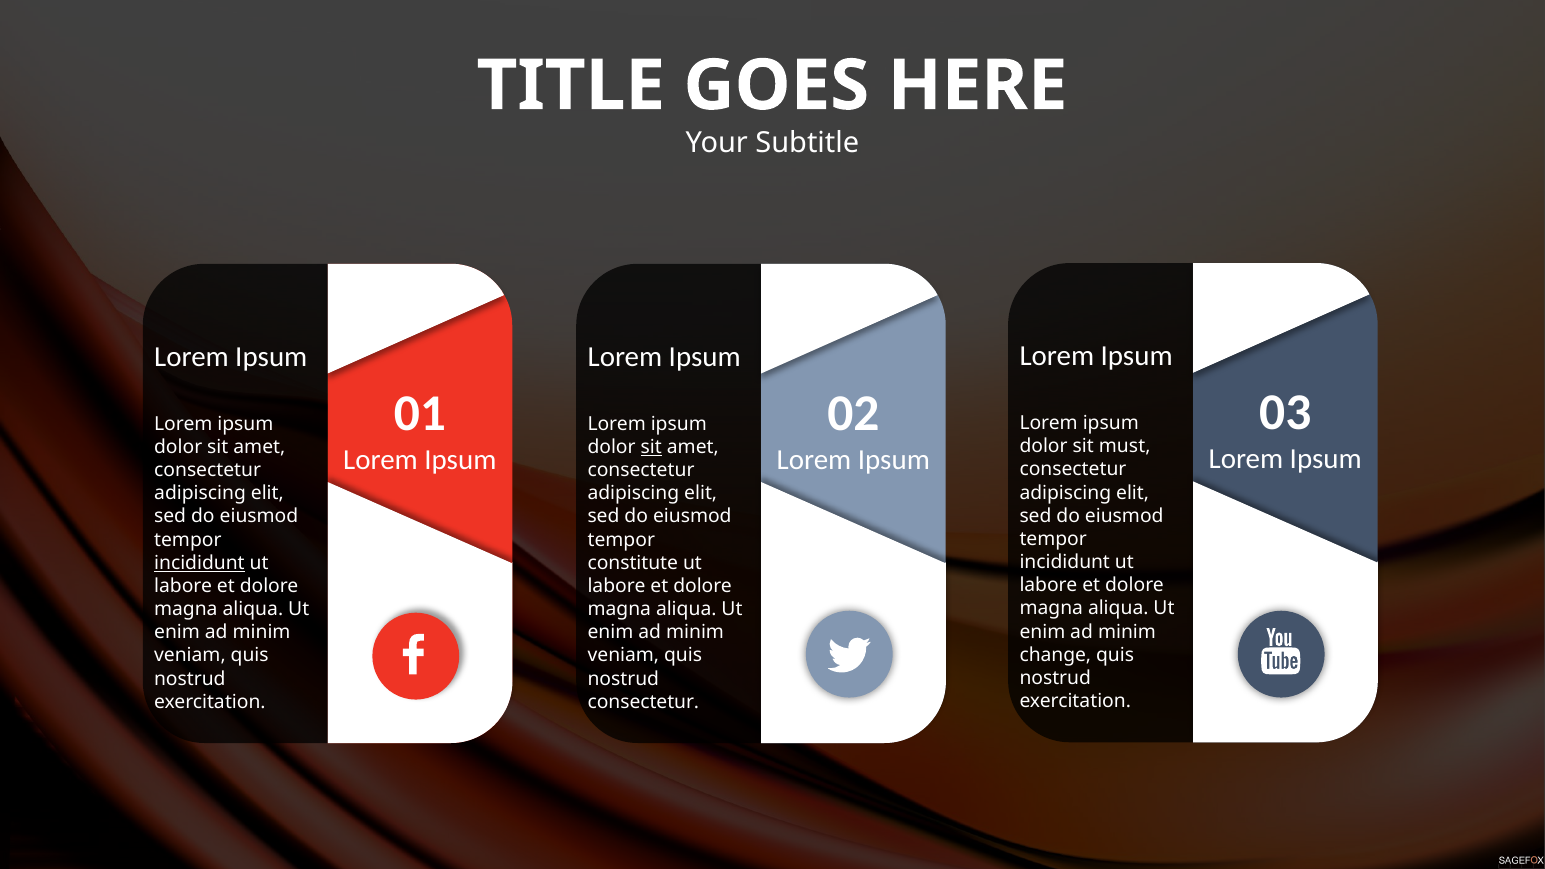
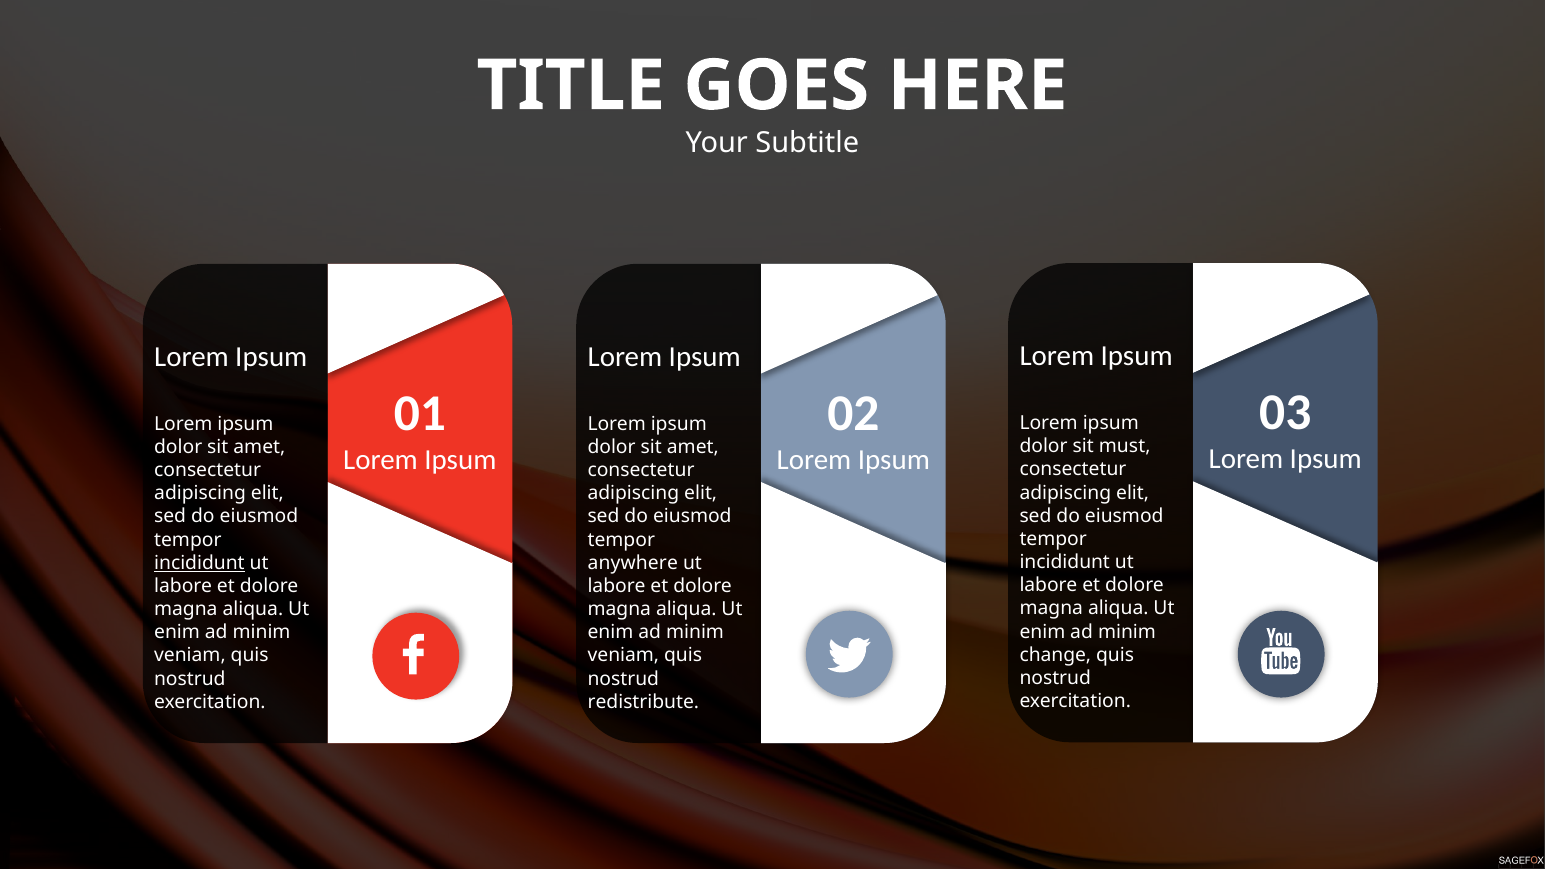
sit at (651, 447) underline: present -> none
constitute: constitute -> anywhere
consectetur at (643, 702): consectetur -> redistribute
